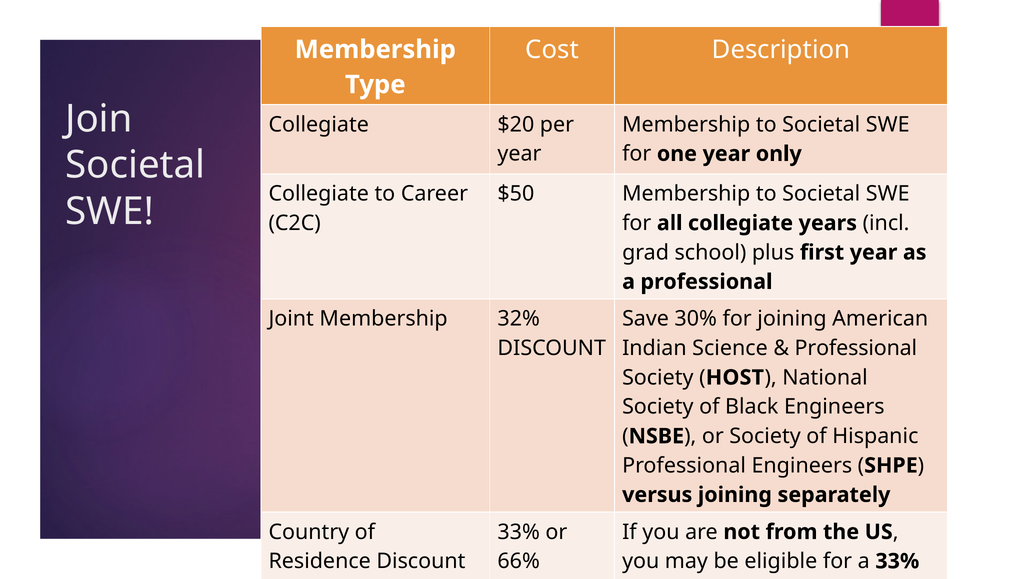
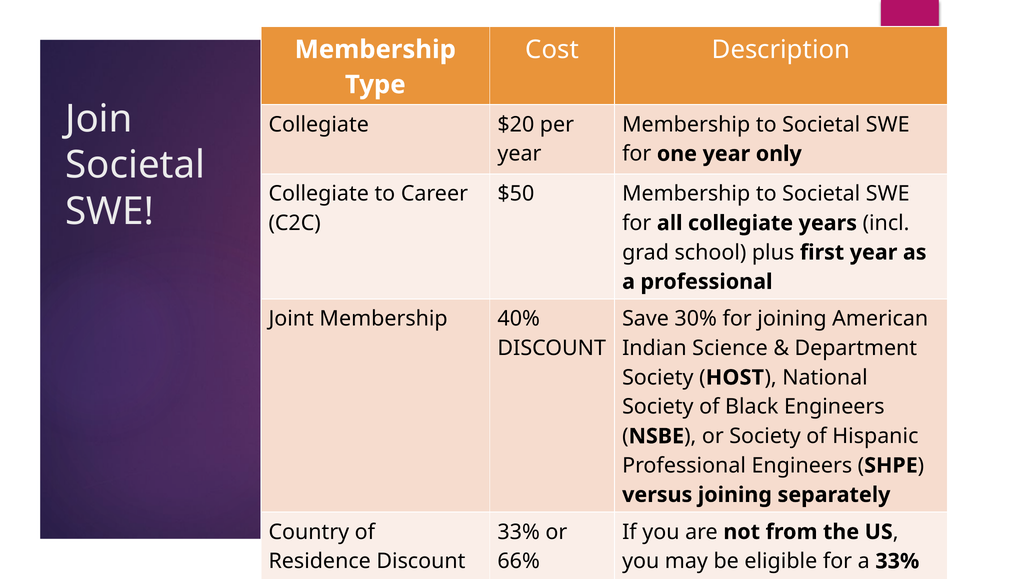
32%: 32% -> 40%
Professional at (856, 348): Professional -> Department
